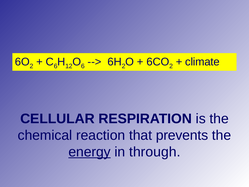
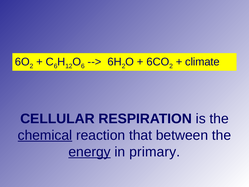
chemical underline: none -> present
prevents: prevents -> between
through: through -> primary
